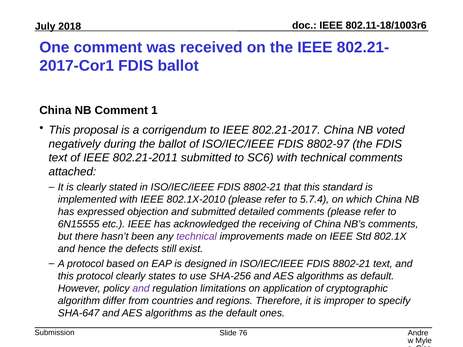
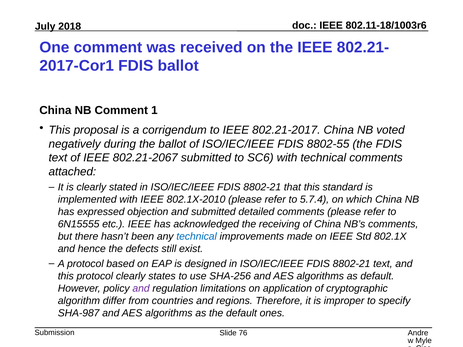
8802-97: 8802-97 -> 8802-55
802.21-2011: 802.21-2011 -> 802.21-2067
technical at (197, 237) colour: purple -> blue
SHA-647: SHA-647 -> SHA-987
